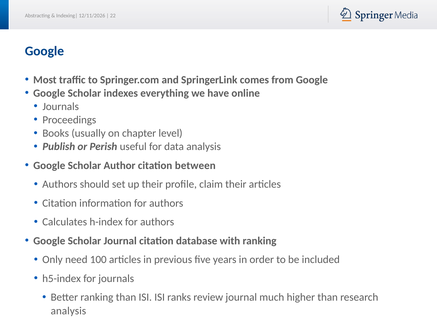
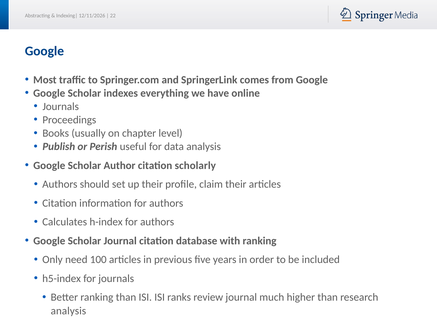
between: between -> scholarly
